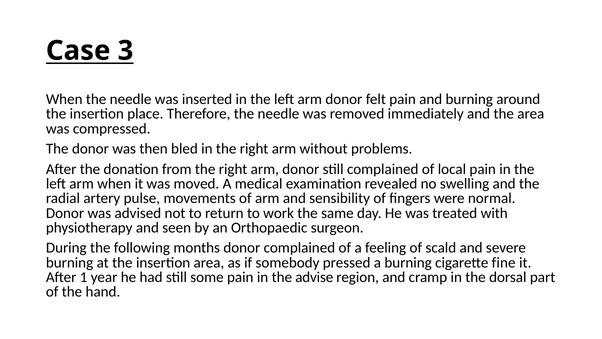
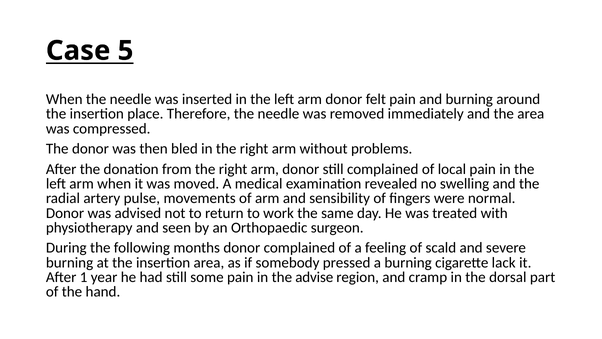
3: 3 -> 5
fine: fine -> lack
